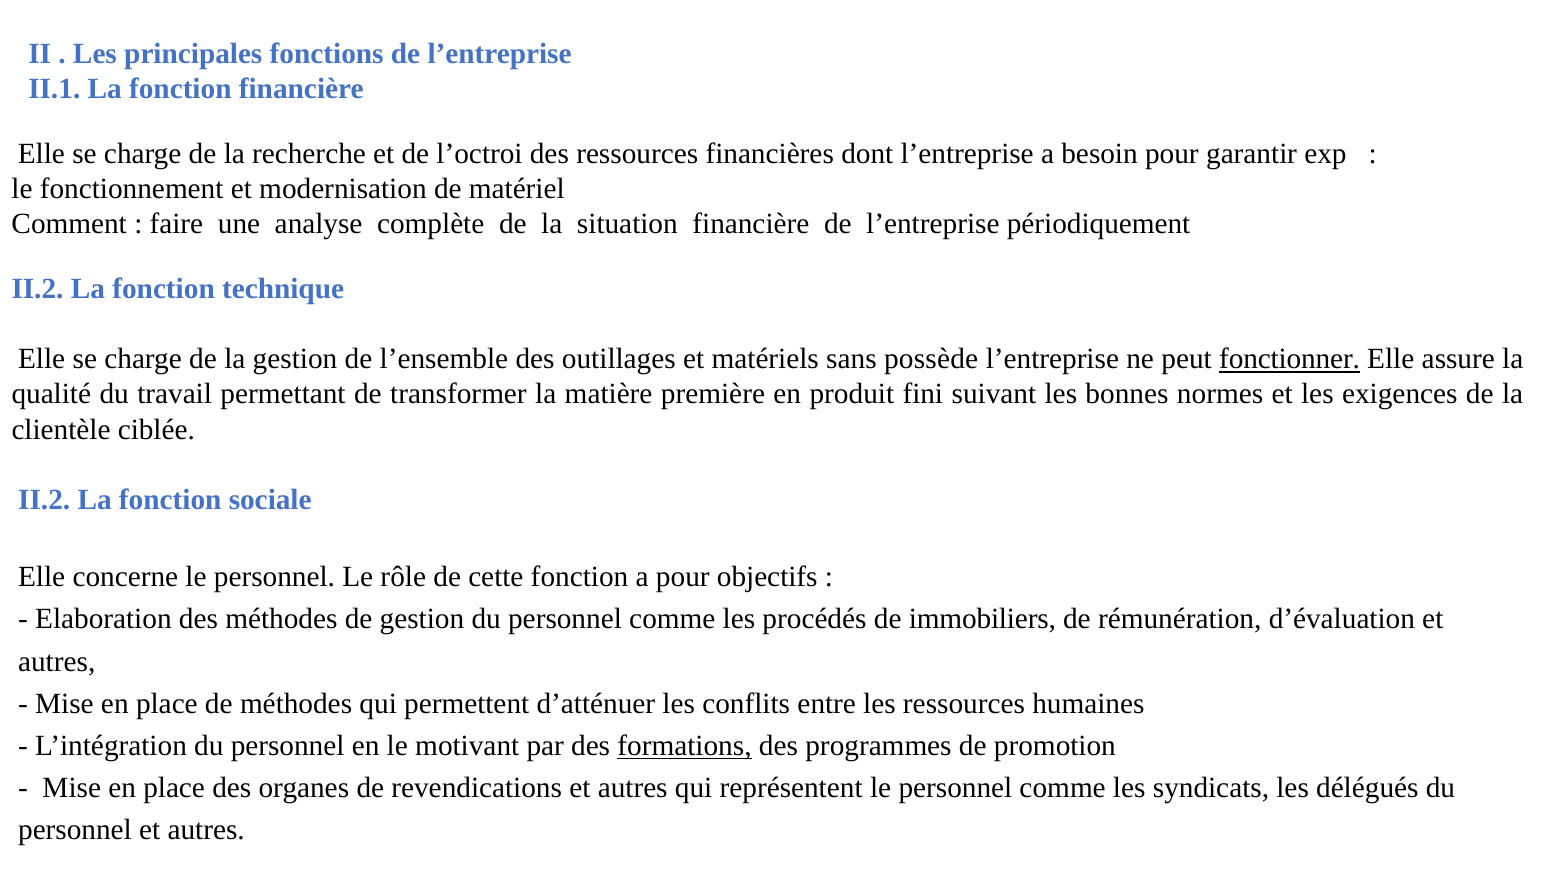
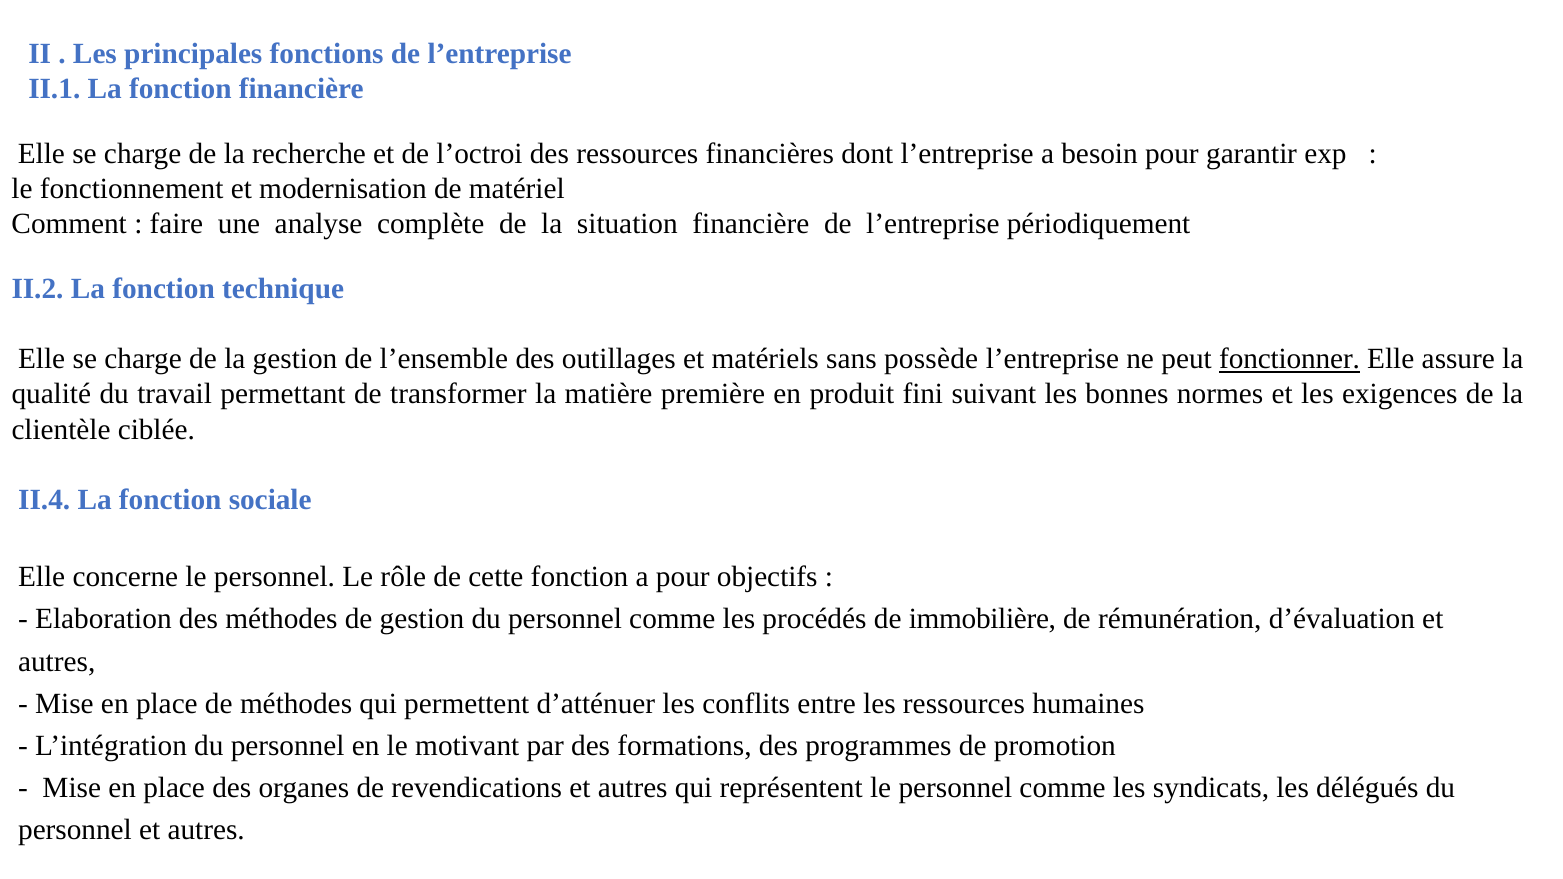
II.2 at (44, 500): II.2 -> II.4
immobiliers: immobiliers -> immobilière
formations underline: present -> none
